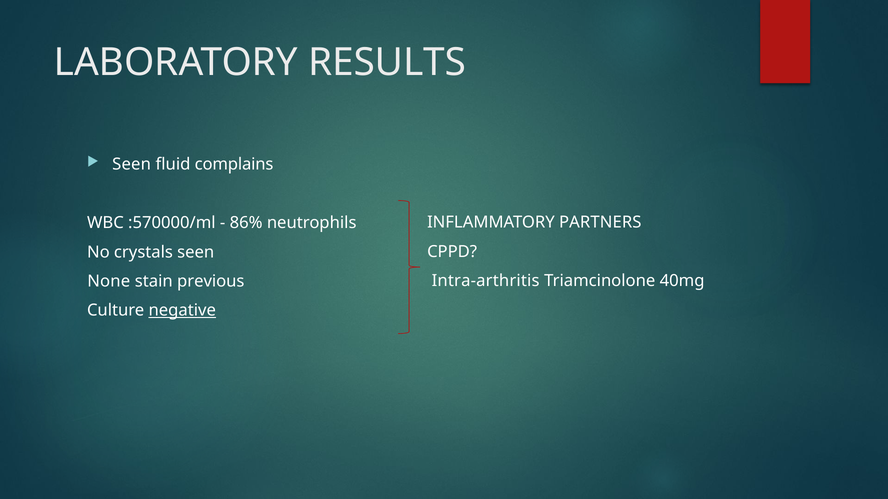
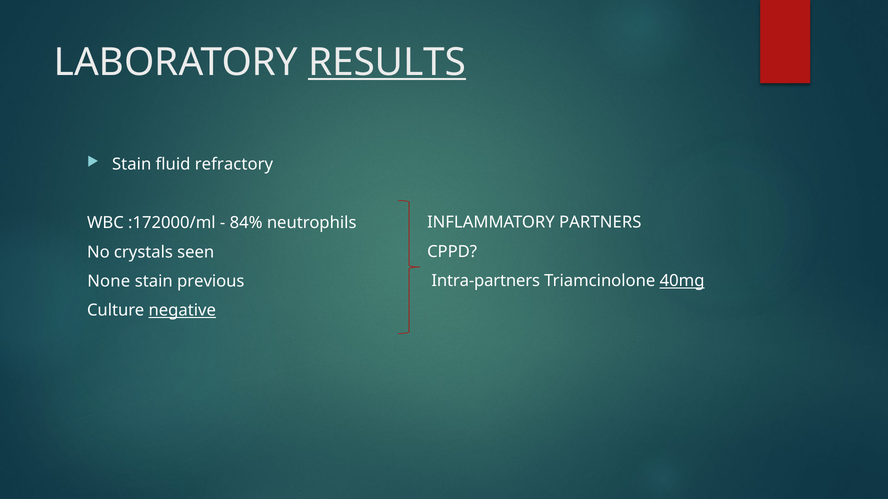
RESULTS underline: none -> present
Seen at (132, 165): Seen -> Stain
complains: complains -> refractory
:570000/ml: :570000/ml -> :172000/ml
86%: 86% -> 84%
Intra-arthritis: Intra-arthritis -> Intra-partners
40mg underline: none -> present
